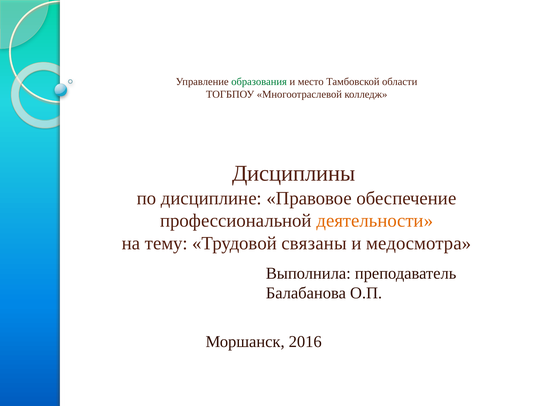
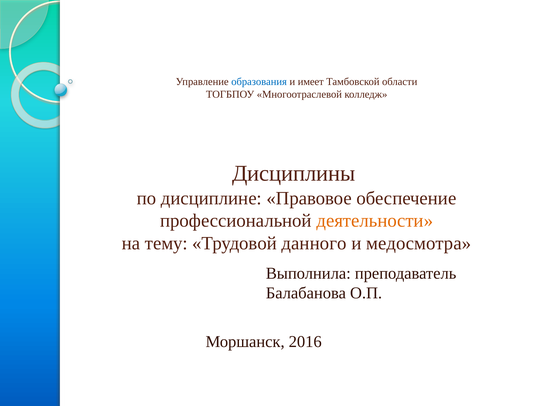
образования colour: green -> blue
место: место -> имеет
связаны: связаны -> данного
